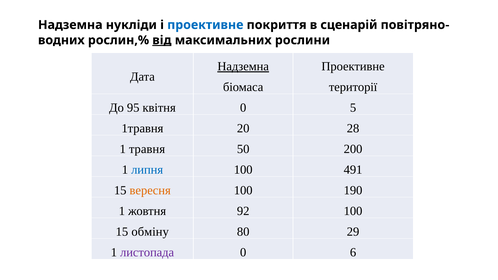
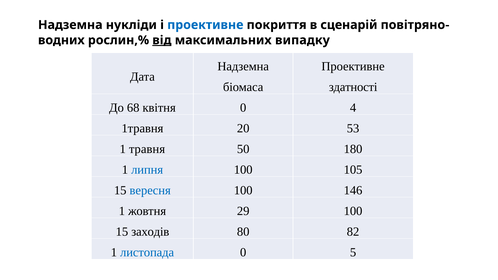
рослини: рослини -> випадку
Надземна at (243, 67) underline: present -> none
території: території -> здатності
95: 95 -> 68
5: 5 -> 4
28: 28 -> 53
200: 200 -> 180
491: 491 -> 105
вересня colour: orange -> blue
190: 190 -> 146
92: 92 -> 29
обміну: обміну -> заходів
29: 29 -> 82
листопада colour: purple -> blue
6: 6 -> 5
